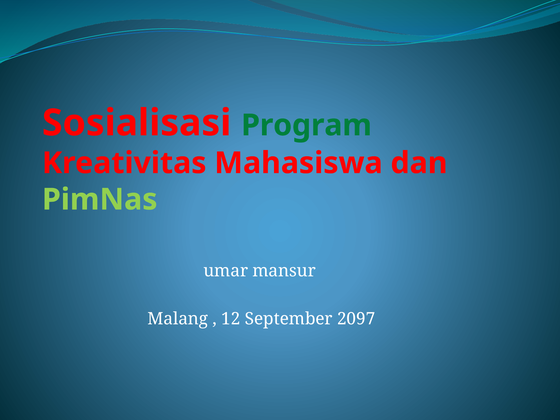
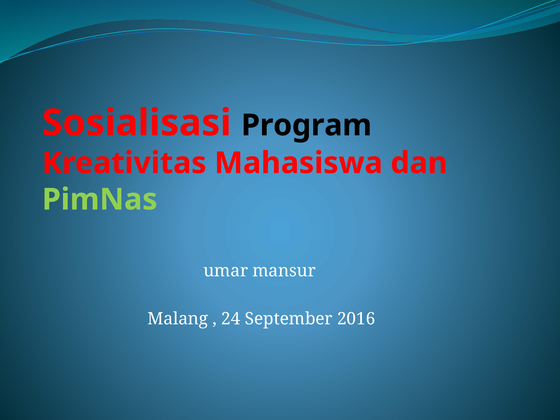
Program colour: green -> black
12: 12 -> 24
2097: 2097 -> 2016
